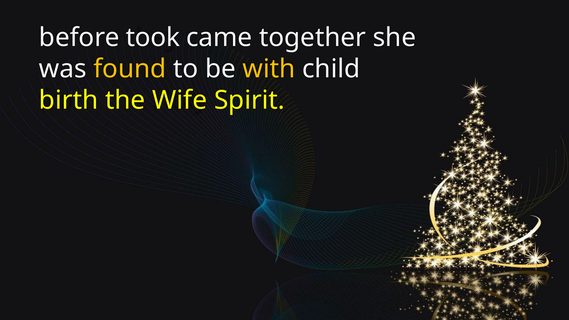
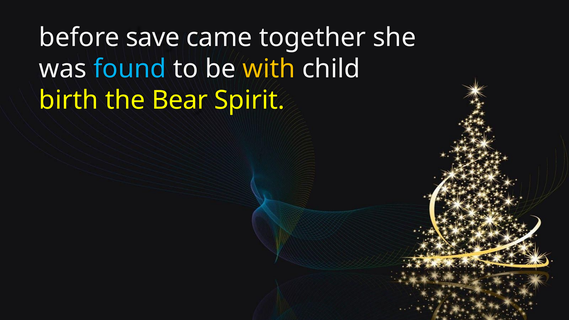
took: took -> save
found colour: yellow -> light blue
Wife: Wife -> Bear
